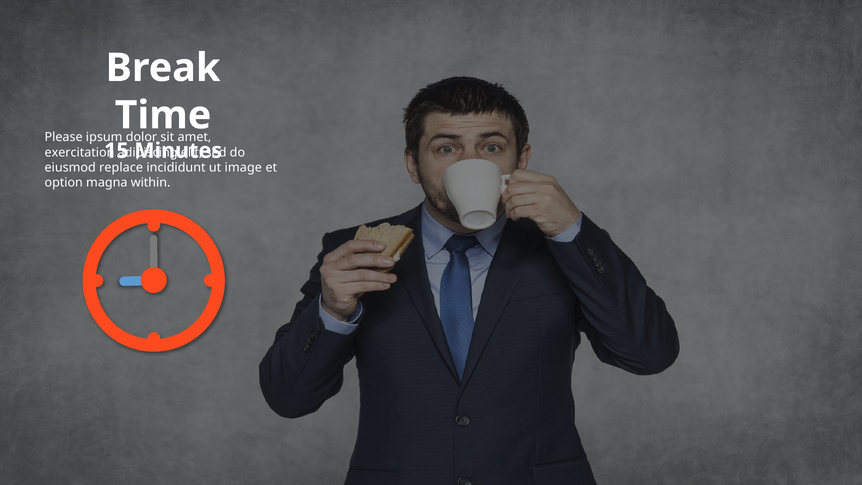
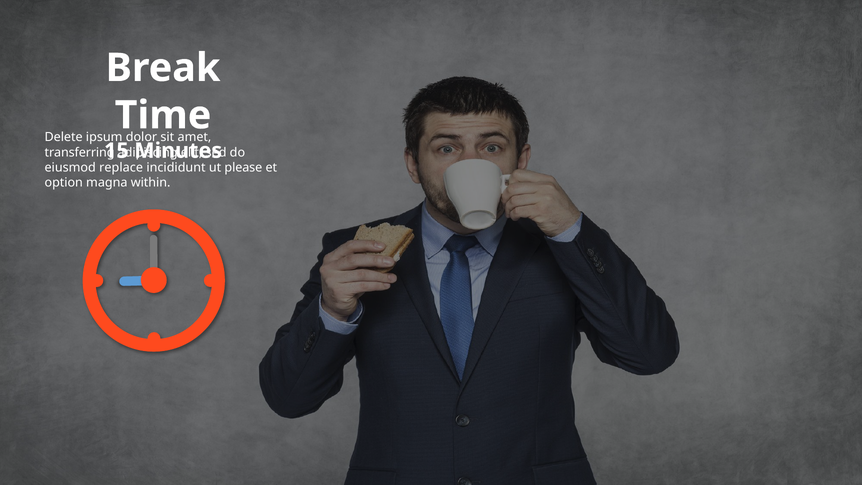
Please: Please -> Delete
exercitation: exercitation -> transferring
image: image -> please
